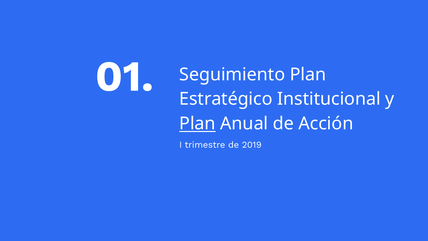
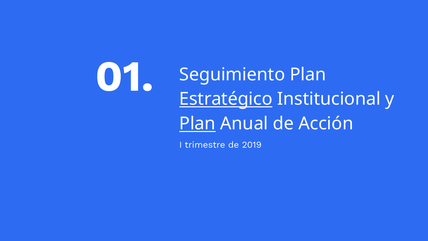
Estratégico underline: none -> present
